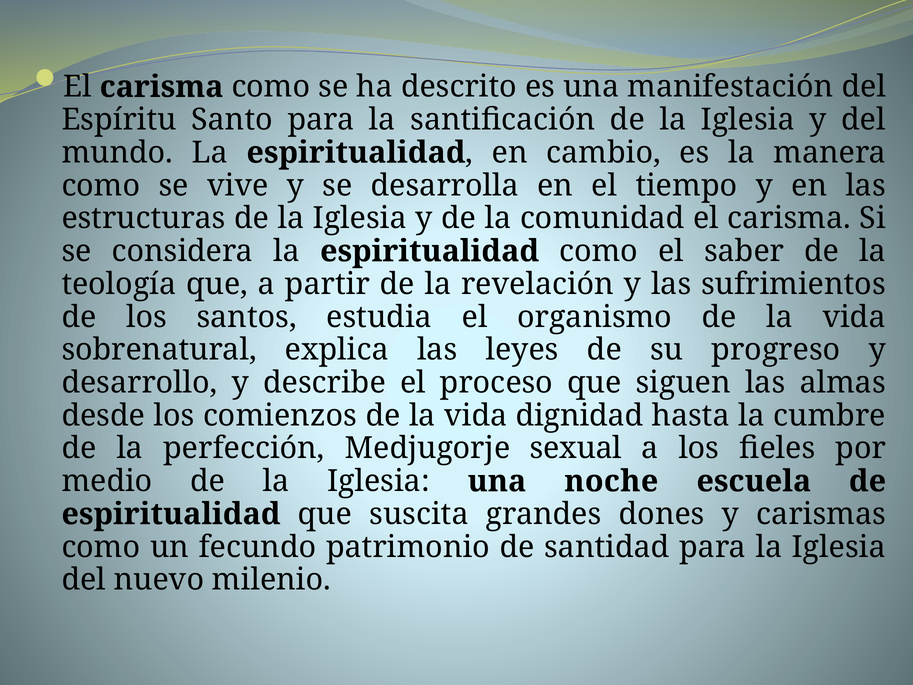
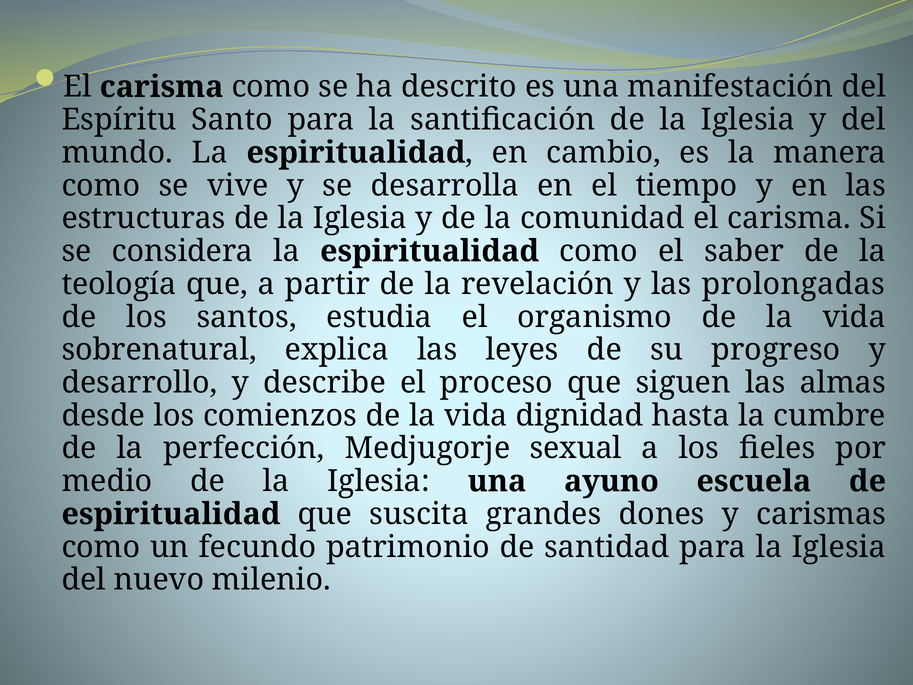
sufrimientos: sufrimientos -> prolongadas
noche: noche -> ayuno
